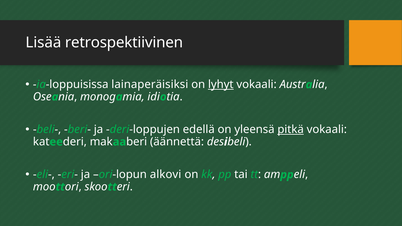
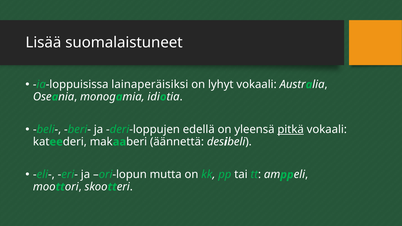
retrospektiivinen: retrospektiivinen -> suomalaistuneet
lyhyt underline: present -> none
alkovi: alkovi -> mutta
